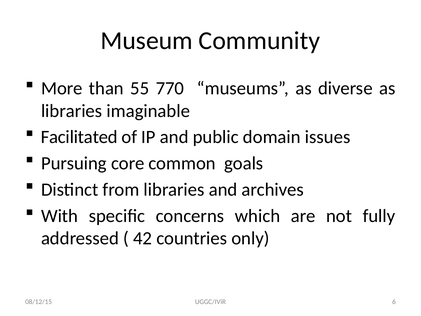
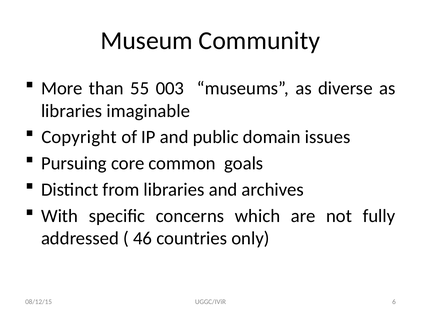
770: 770 -> 003
Facilitated: Facilitated -> Copyright
42: 42 -> 46
